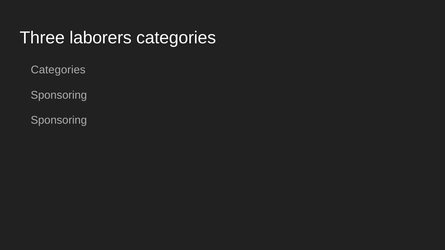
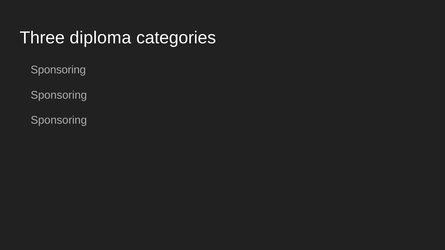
laborers: laborers -> diploma
Categories at (58, 70): Categories -> Sponsoring
